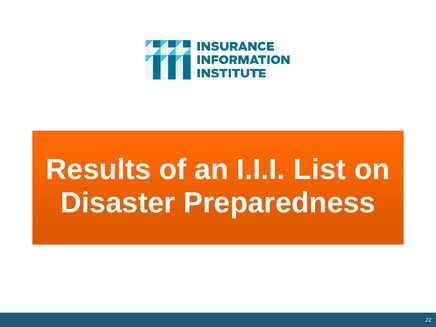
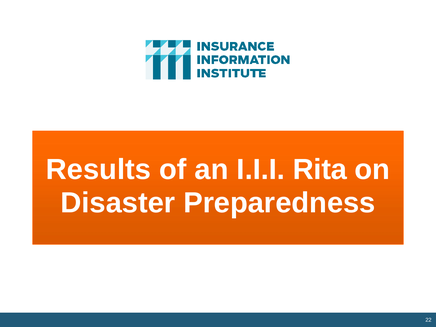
List: List -> Rita
